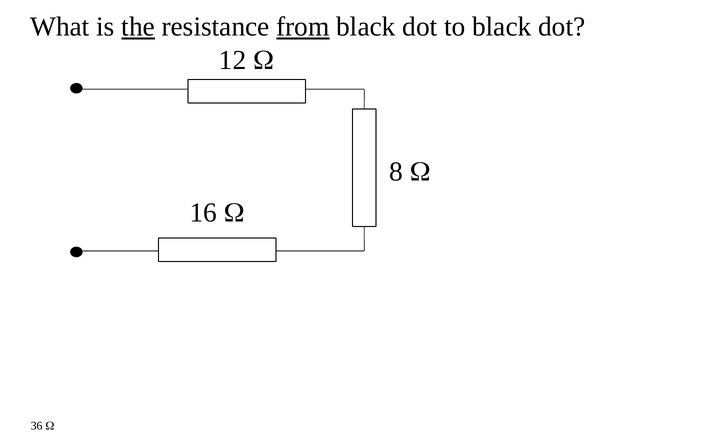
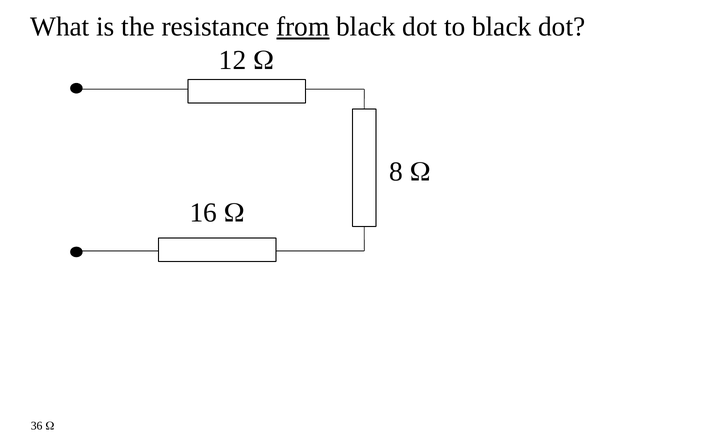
the underline: present -> none
